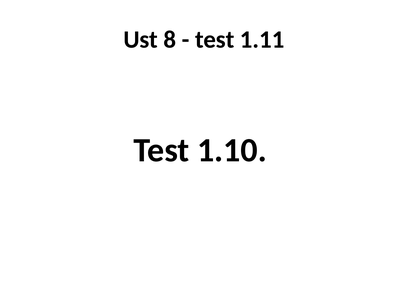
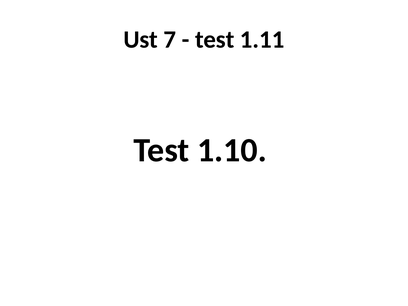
8: 8 -> 7
